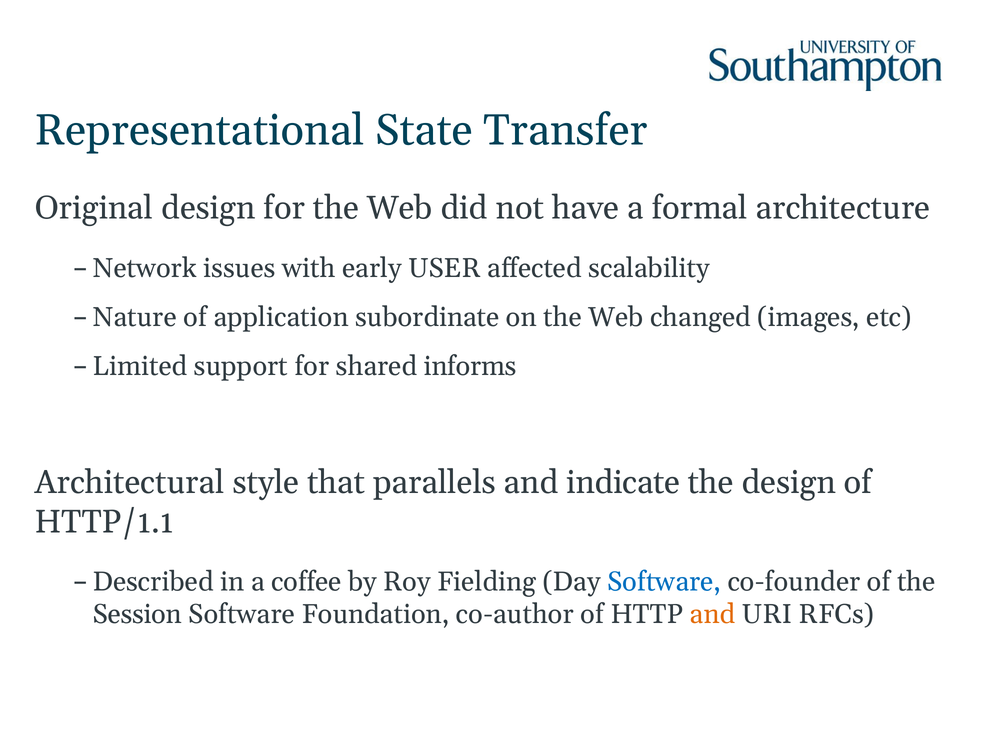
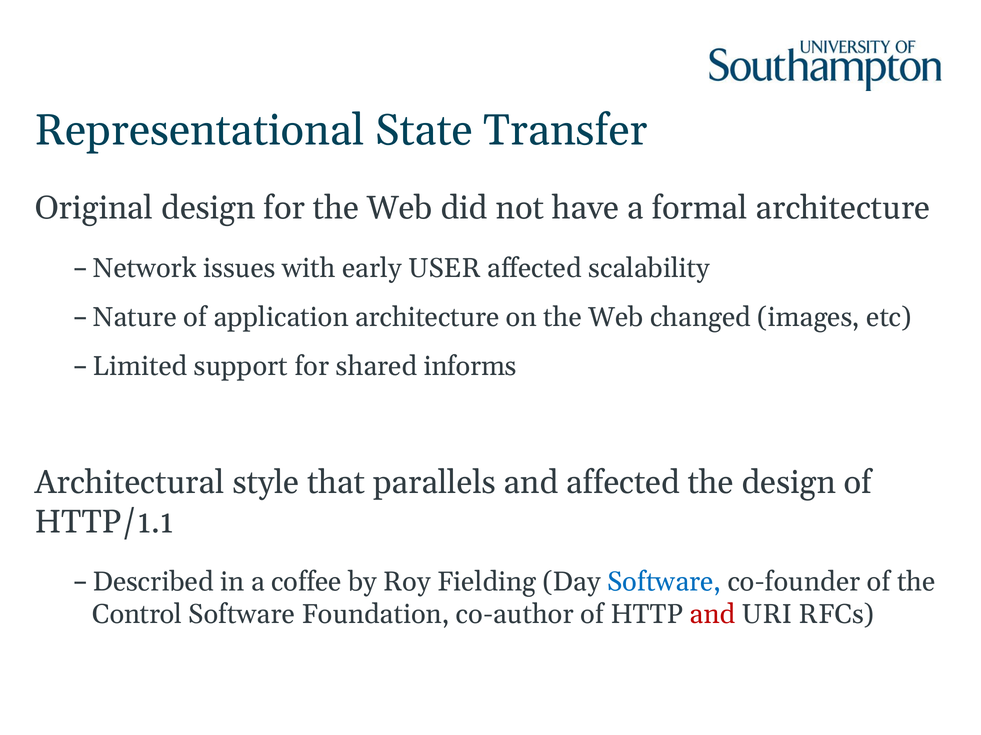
application subordinate: subordinate -> architecture
and indicate: indicate -> affected
Session: Session -> Control
and at (713, 615) colour: orange -> red
